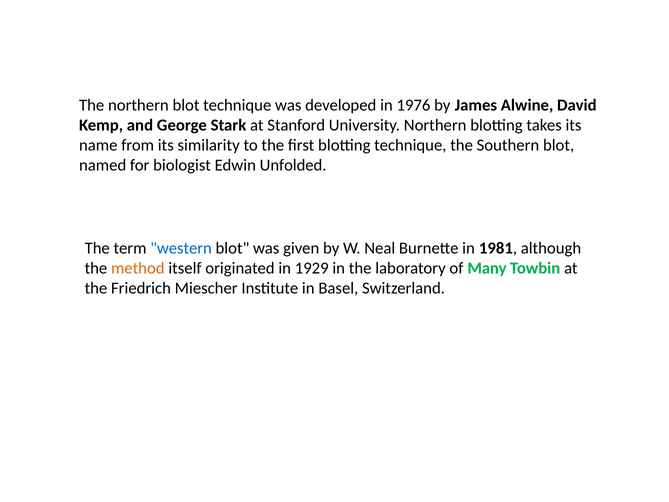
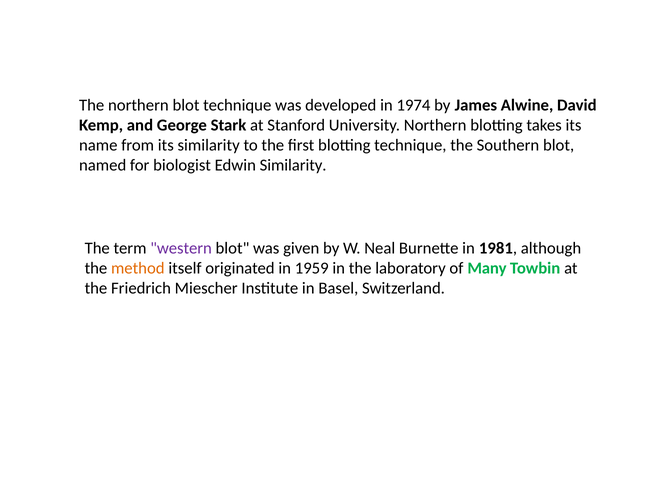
1976: 1976 -> 1974
Edwin Unfolded: Unfolded -> Similarity
western colour: blue -> purple
1929: 1929 -> 1959
